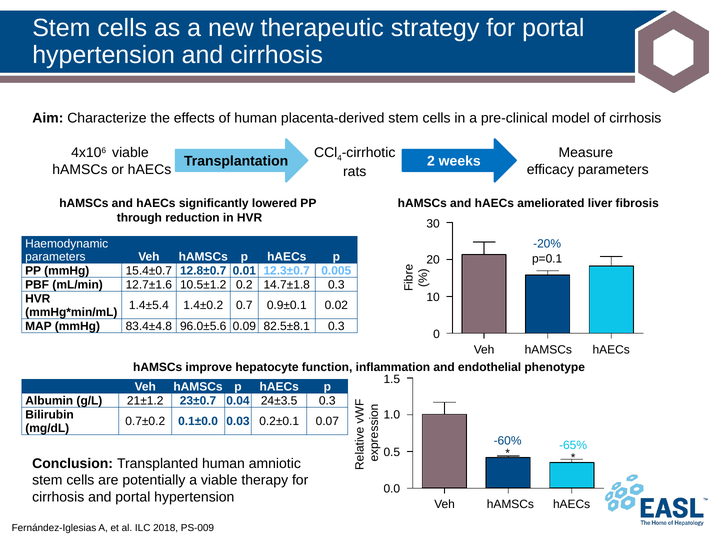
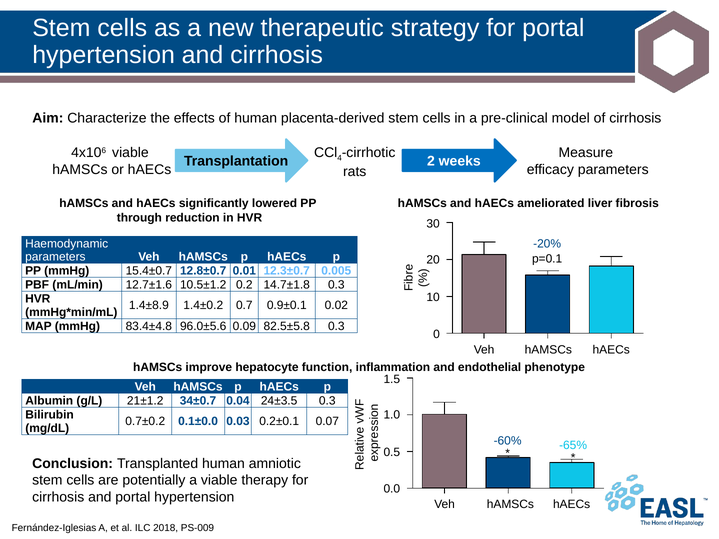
1.4±5.4: 1.4±5.4 -> 1.4±8.9
82.5±8.1: 82.5±8.1 -> 82.5±5.8
23±0.7: 23±0.7 -> 34±0.7
